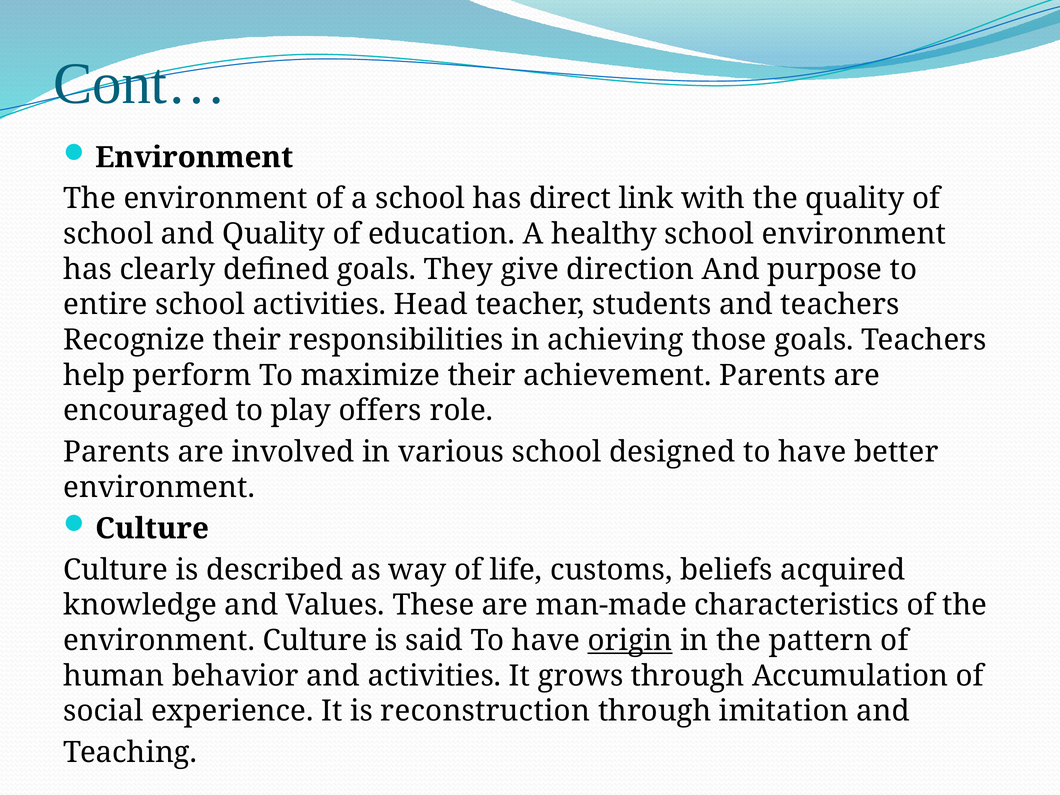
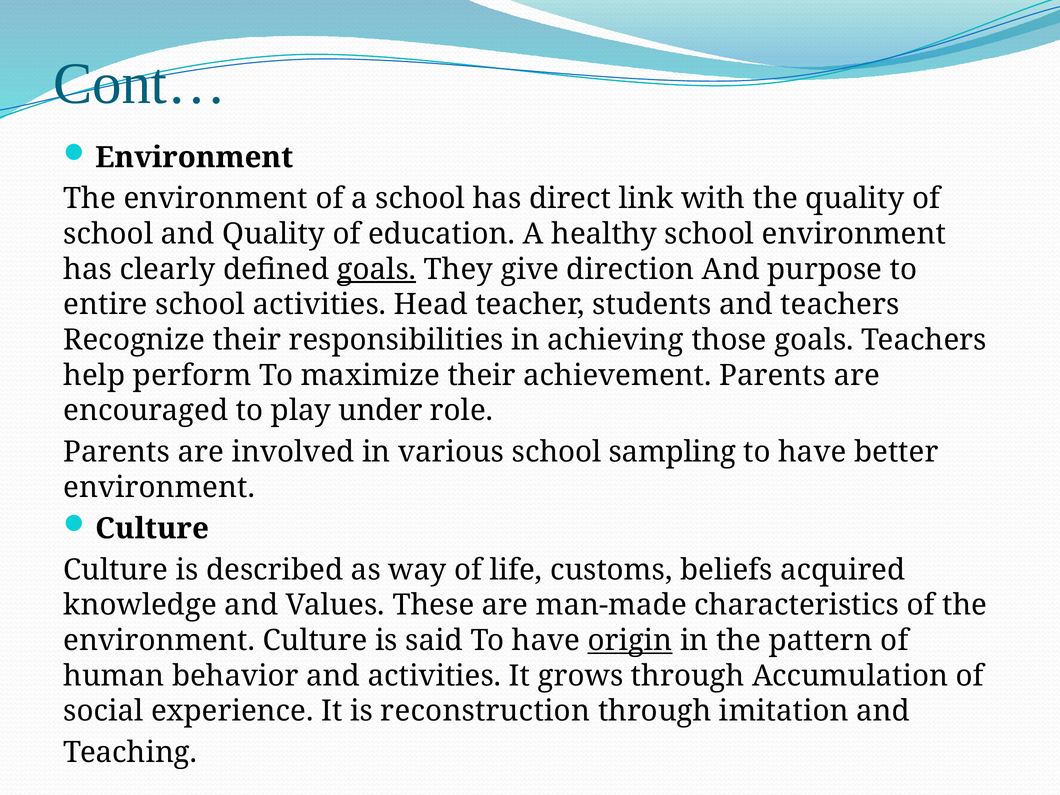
goals at (377, 269) underline: none -> present
offers: offers -> under
designed: designed -> sampling
